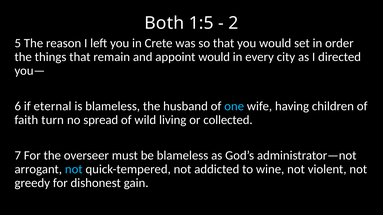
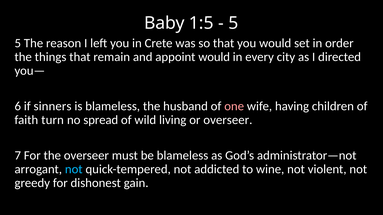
Both: Both -> Baby
2 at (233, 23): 2 -> 5
eternal: eternal -> sinners
one colour: light blue -> pink
or collected: collected -> overseer
